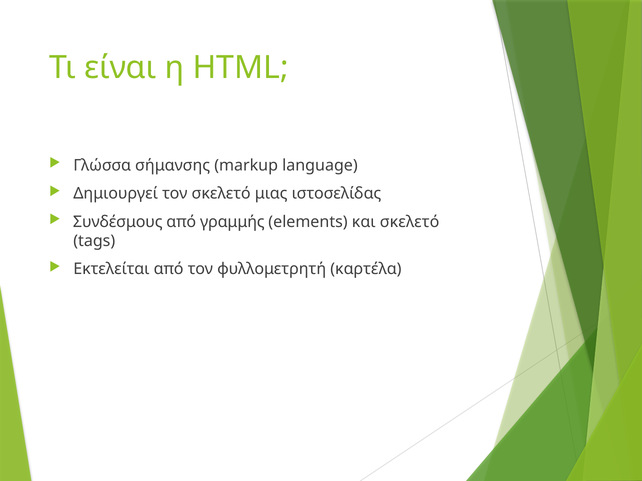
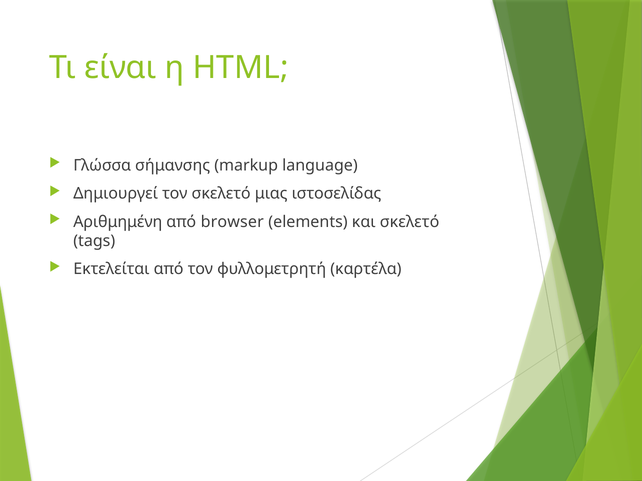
Συνδέσμους: Συνδέσμους -> Αριθμημένη
γραμμής: γραμμής -> browser
